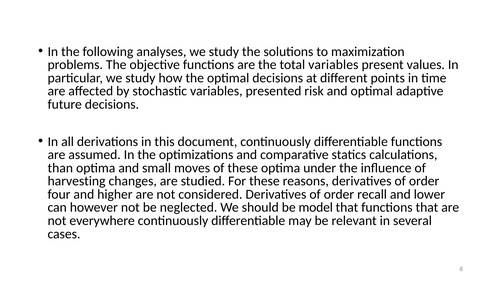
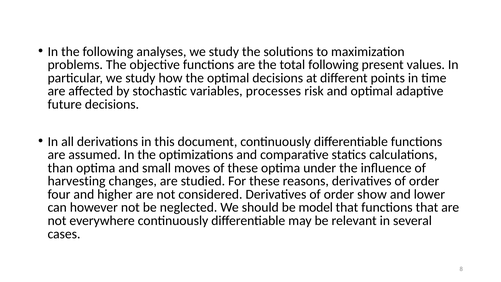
total variables: variables -> following
presented: presented -> processes
recall: recall -> show
